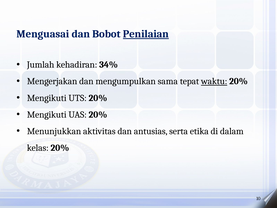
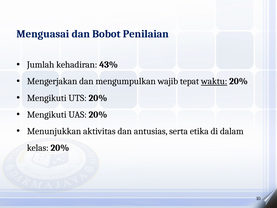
Penilaian underline: present -> none
34%: 34% -> 43%
sama: sama -> wajib
